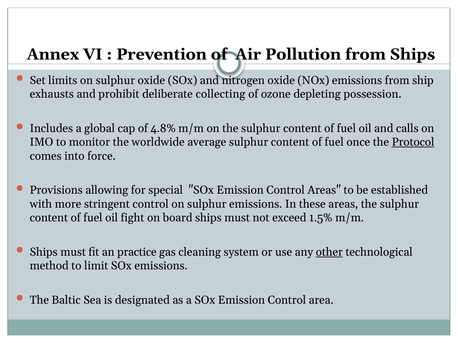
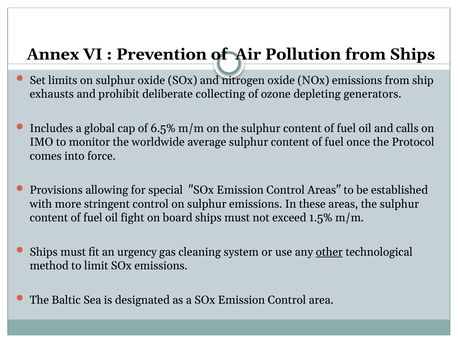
possession: possession -> generators
4.8%: 4.8% -> 6.5%
Protocol underline: present -> none
practice: practice -> urgency
